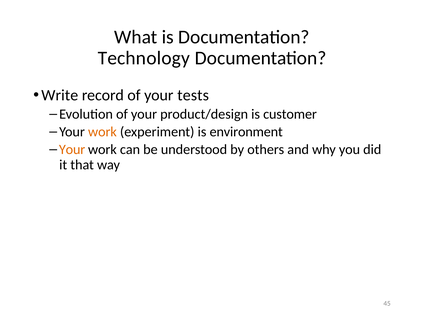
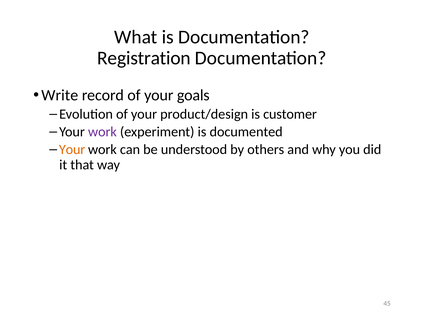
Technology: Technology -> Registration
tests: tests -> goals
work at (102, 132) colour: orange -> purple
environment: environment -> documented
